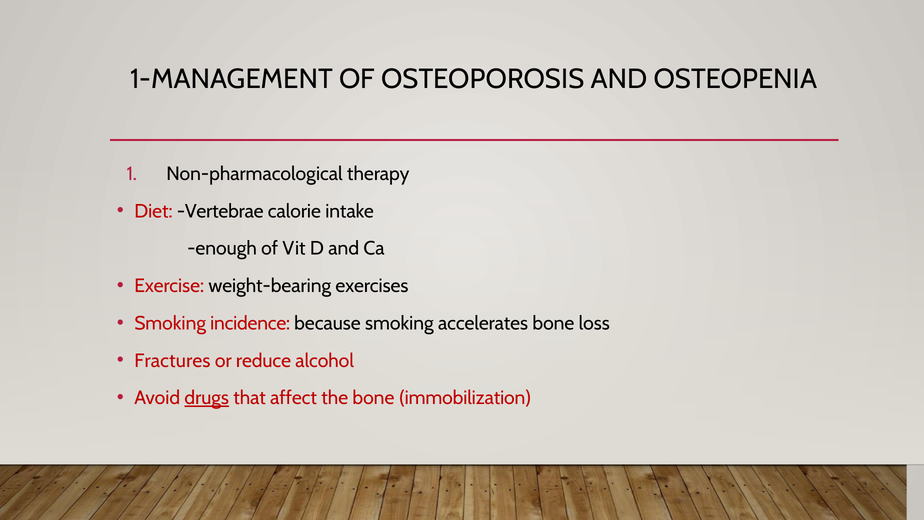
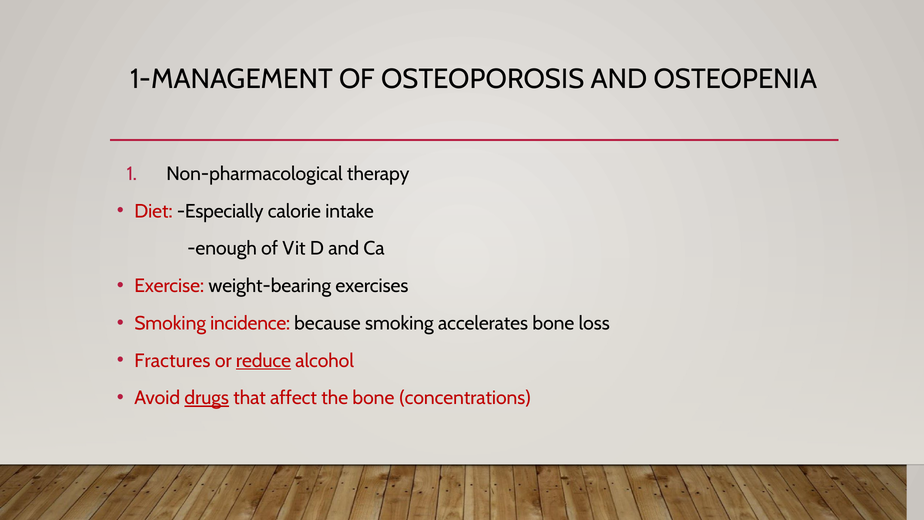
Vertebrae: Vertebrae -> Especially
reduce underline: none -> present
immobilization: immobilization -> concentrations
